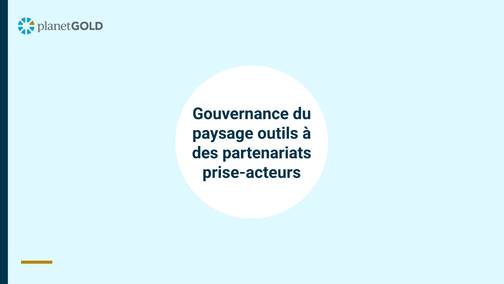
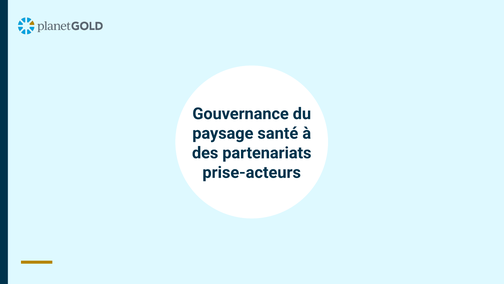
outils: outils -> santé
